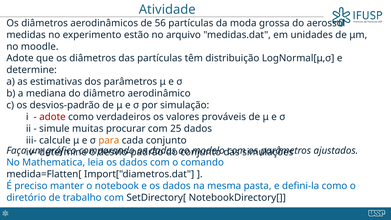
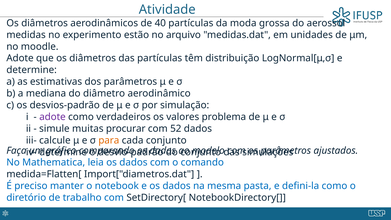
56: 56 -> 40
adote at (52, 117) colour: red -> purple
prováveis: prováveis -> problema
25: 25 -> 52
